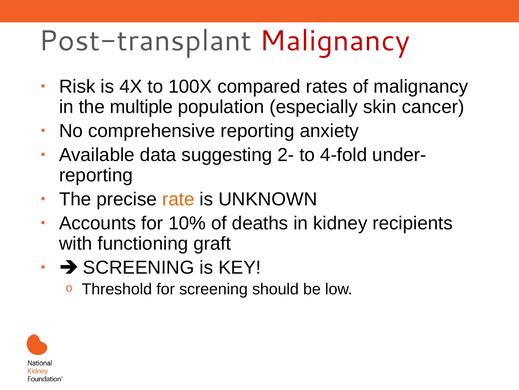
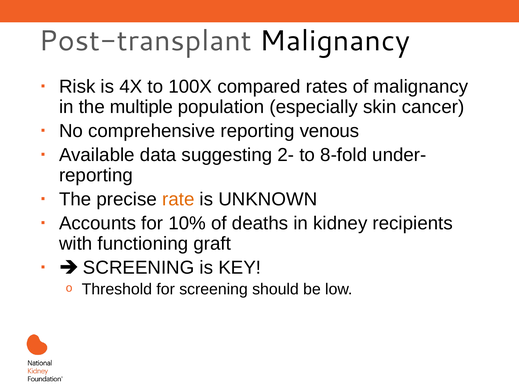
Malignancy at (335, 41) colour: red -> black
anxiety: anxiety -> venous
4-fold: 4-fold -> 8-fold
